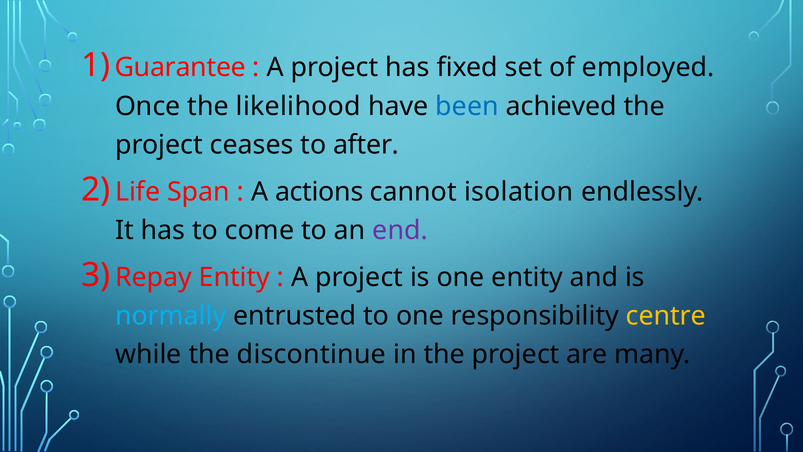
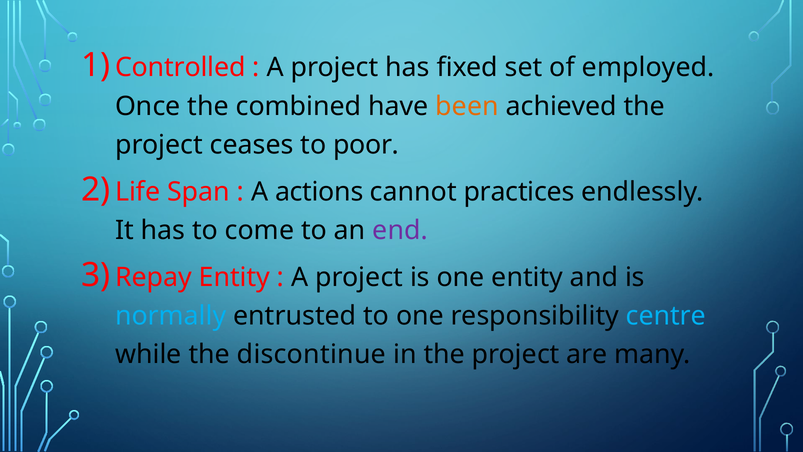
Guarantee: Guarantee -> Controlled
likelihood: likelihood -> combined
been colour: blue -> orange
after: after -> poor
isolation: isolation -> practices
centre colour: yellow -> light blue
